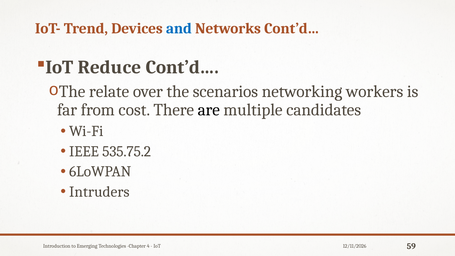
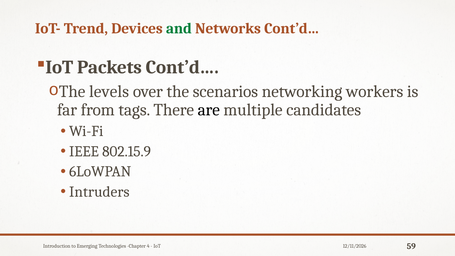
and colour: blue -> green
Reduce: Reduce -> Packets
relate: relate -> levels
cost: cost -> tags
535.75.2: 535.75.2 -> 802.15.9
